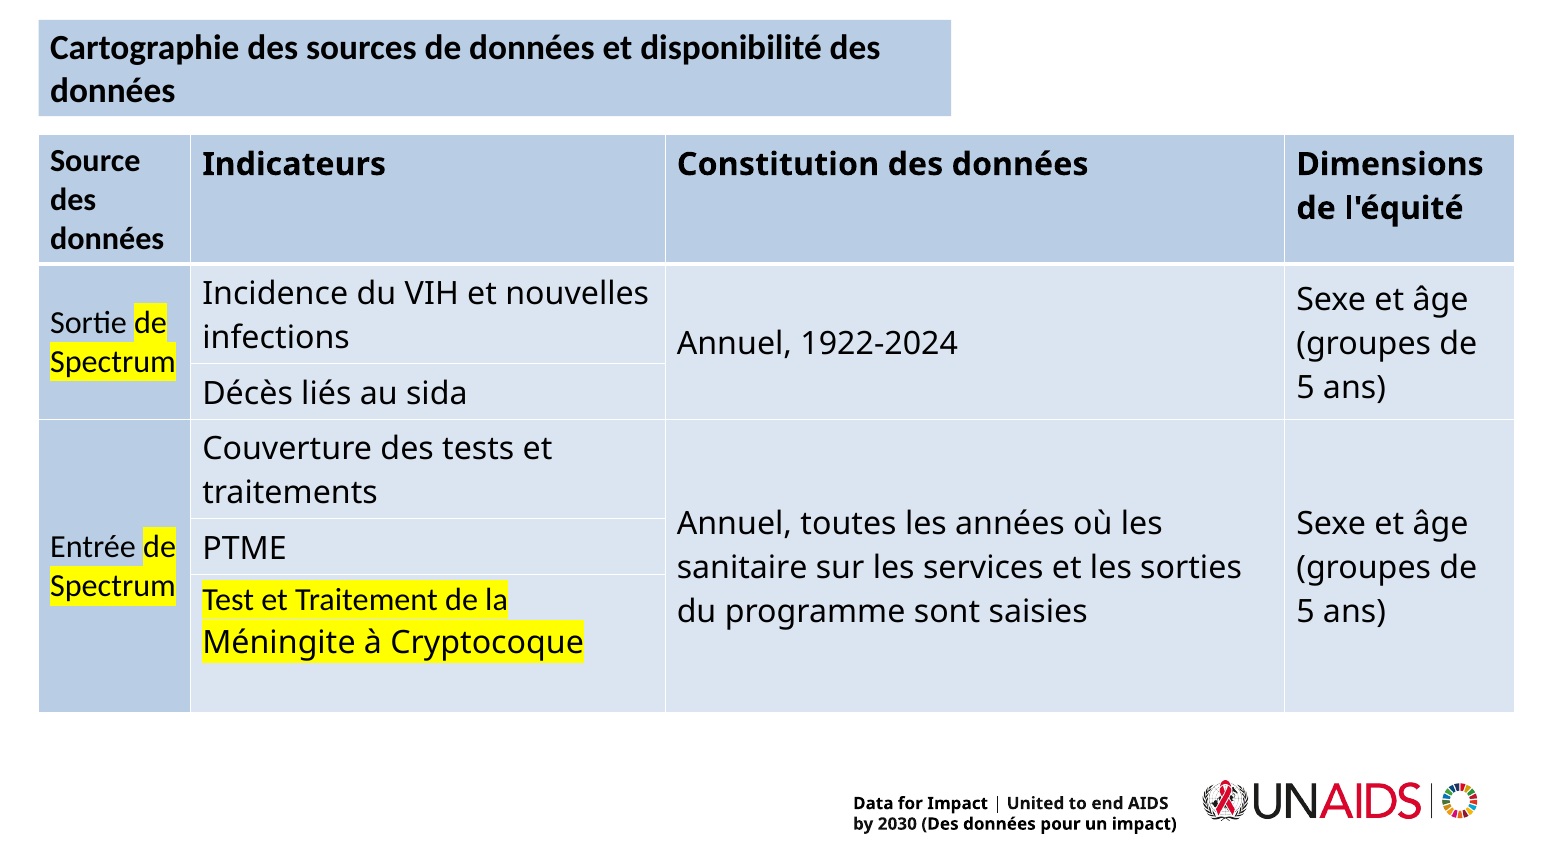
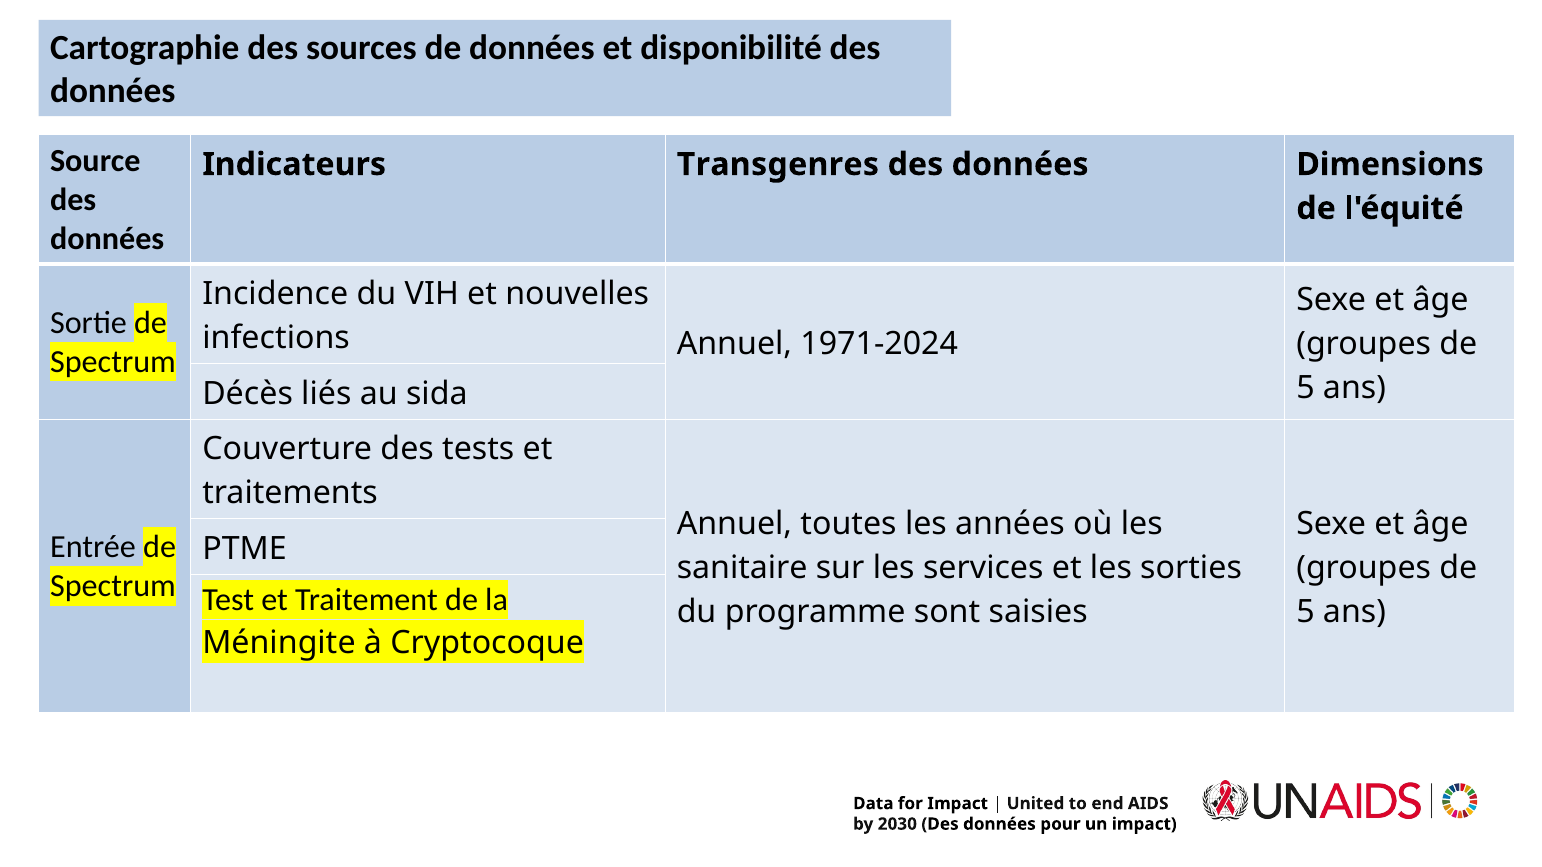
Constitution: Constitution -> Transgenres
1922-2024: 1922-2024 -> 1971-2024
